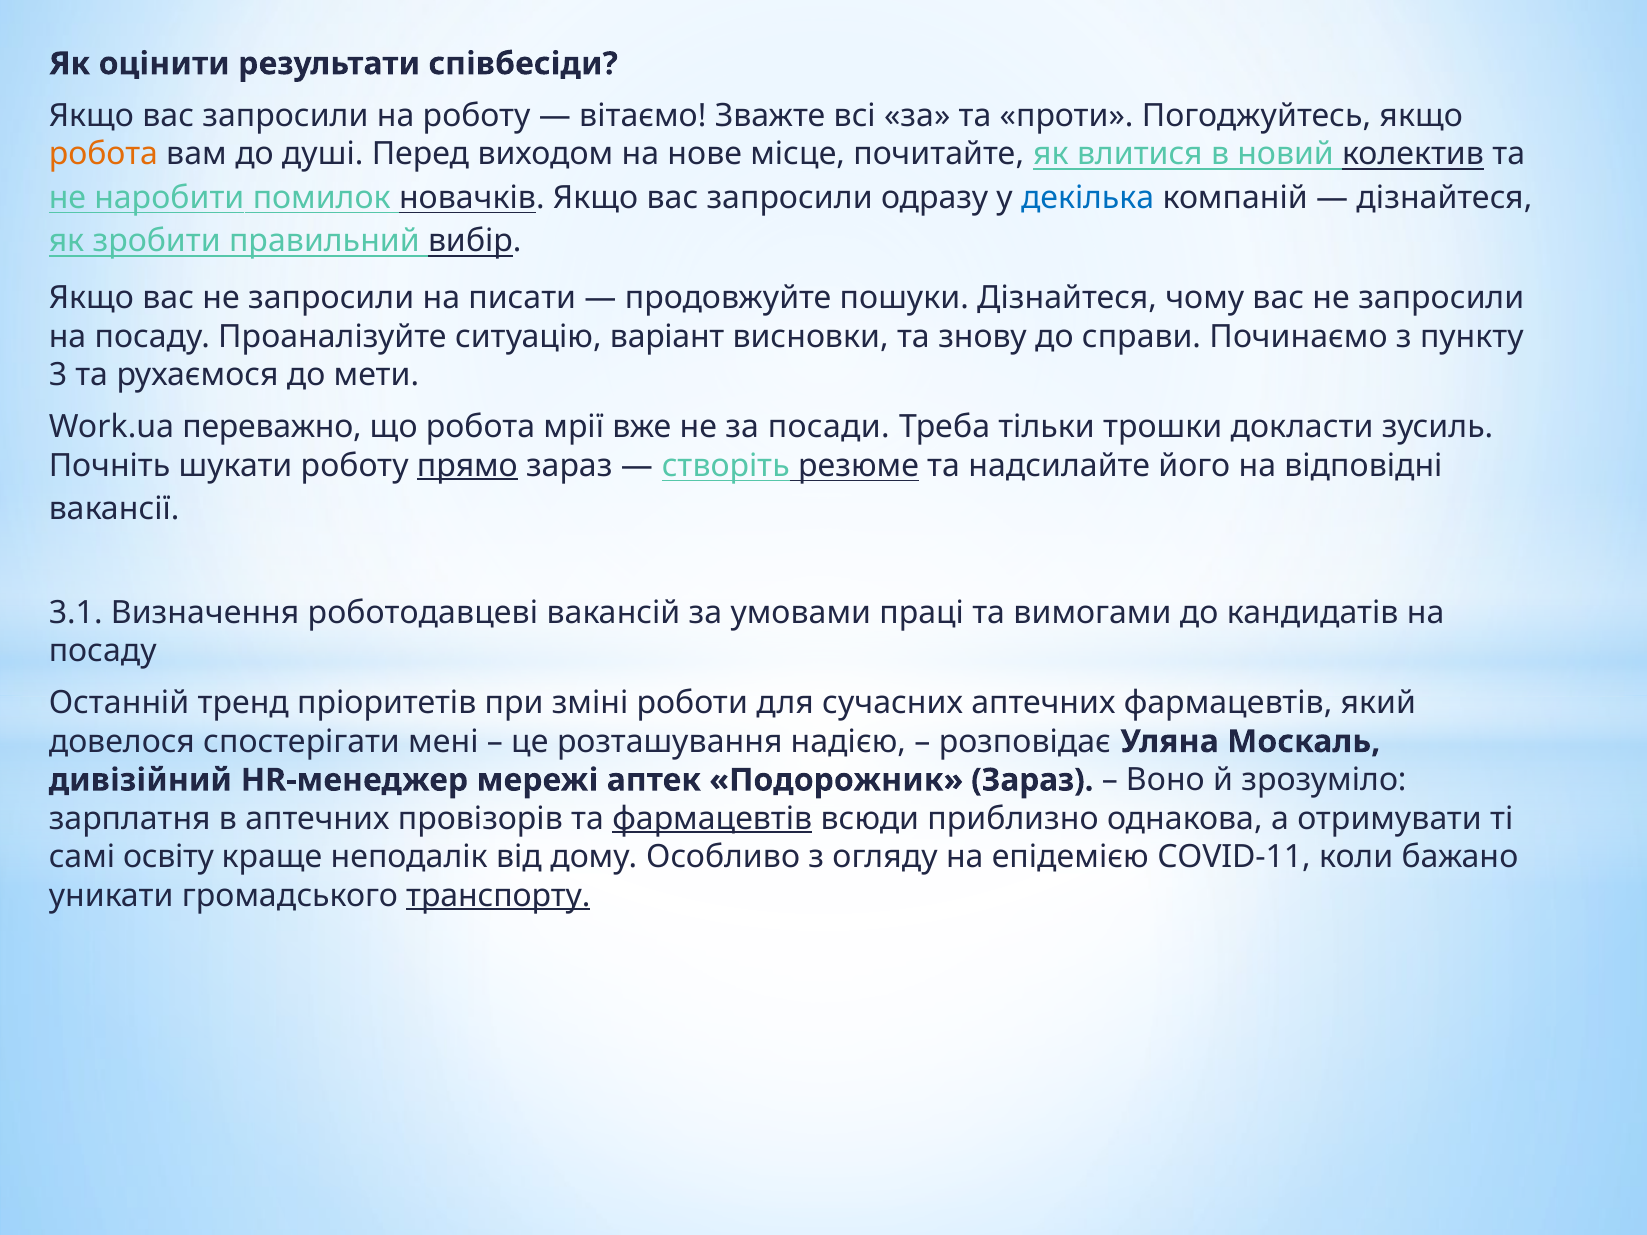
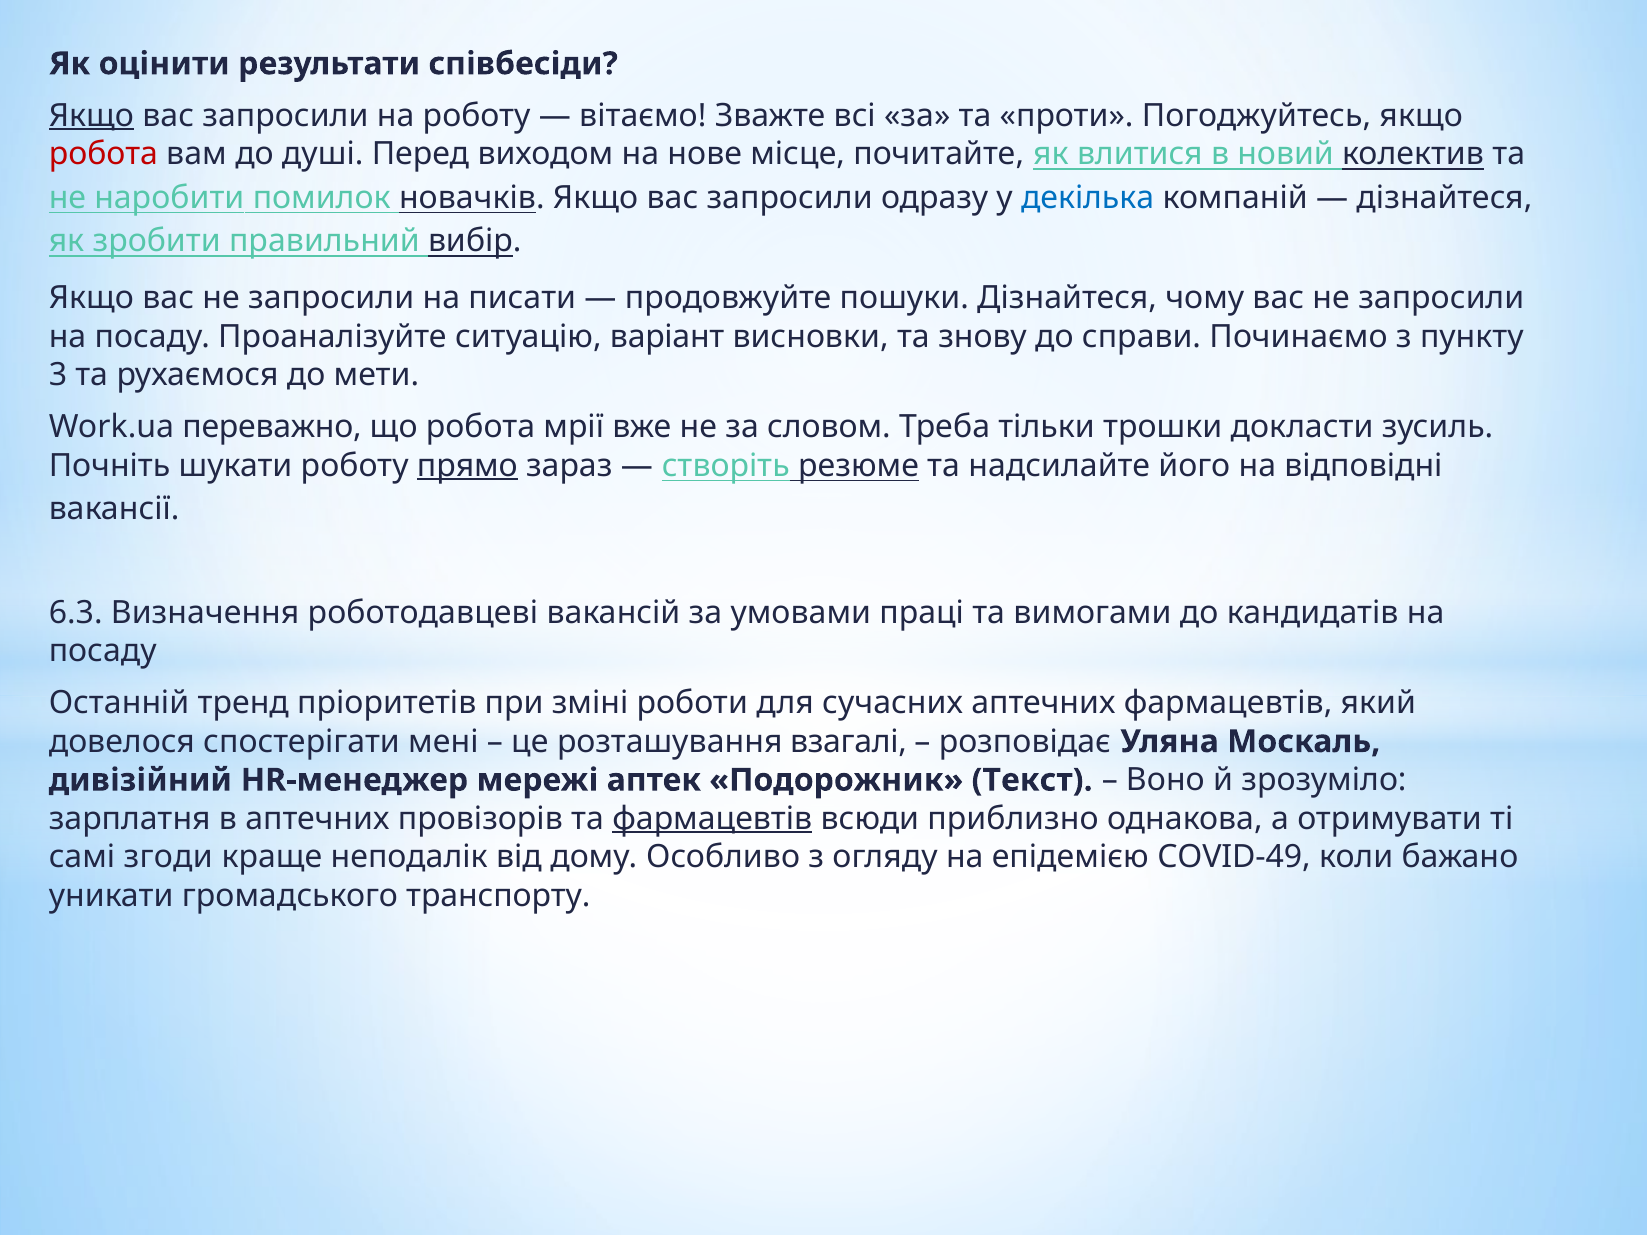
Якщо at (91, 116) underline: none -> present
робота at (103, 154) colour: orange -> red
посади: посади -> словом
3.1: 3.1 -> 6.3
надією: надією -> взагалі
Подорожник Зараз: Зараз -> Текст
освіту: освіту -> згоди
COVID-11: COVID-11 -> COVID-49
транспорту underline: present -> none
